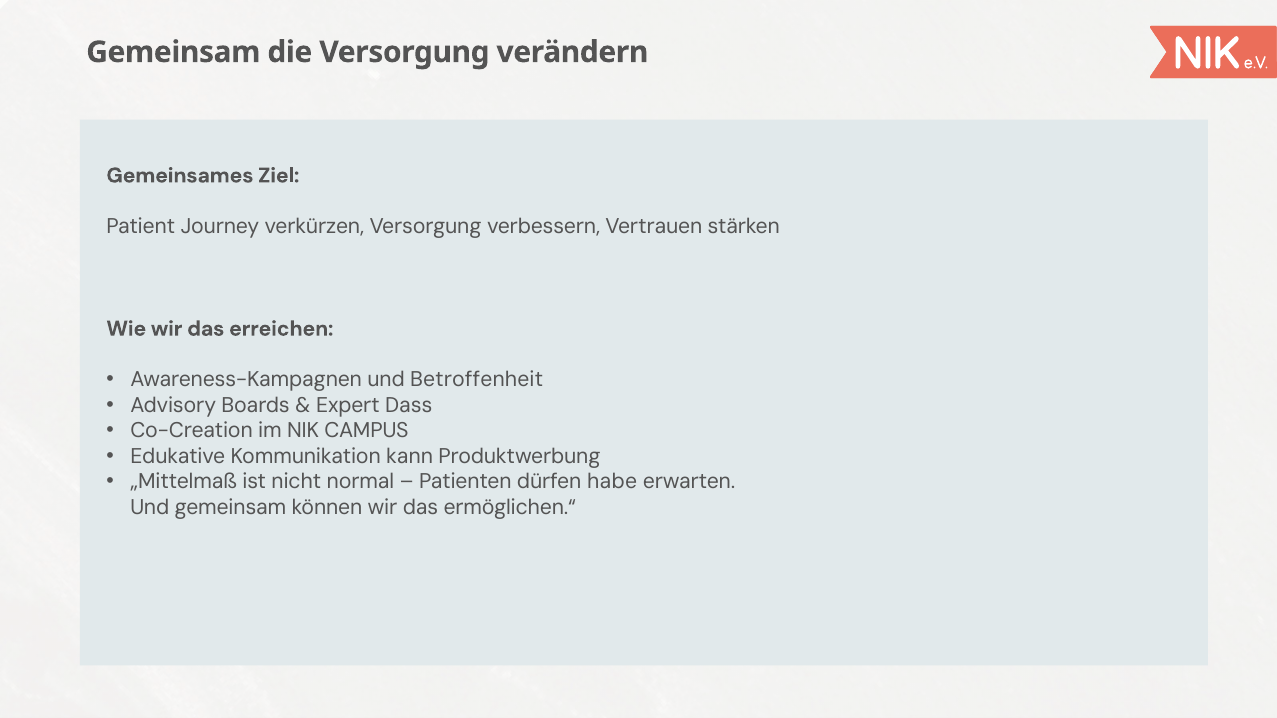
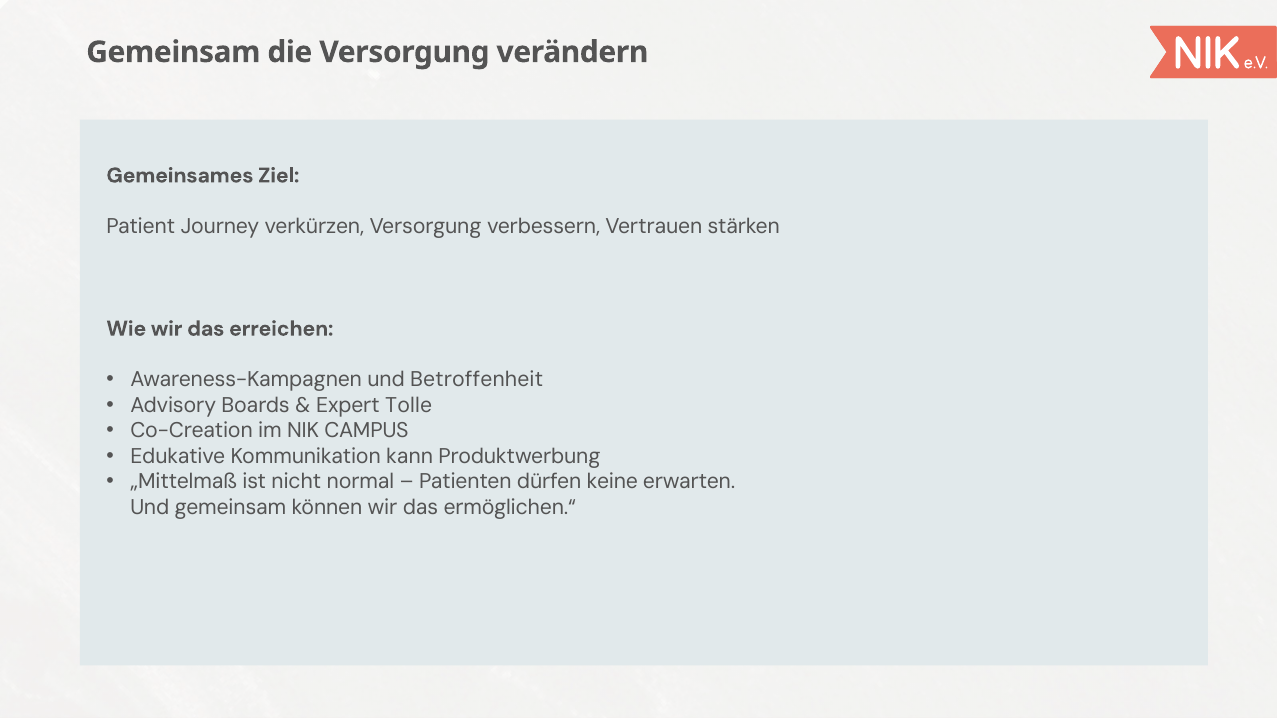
Dass: Dass -> Tolle
habe: habe -> keine
